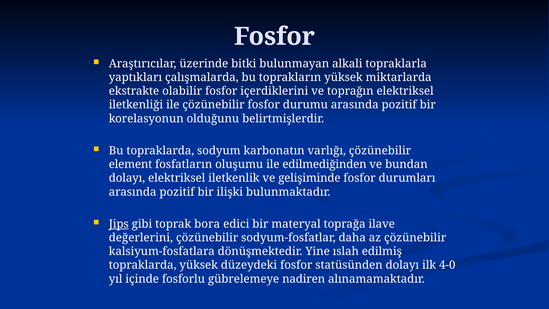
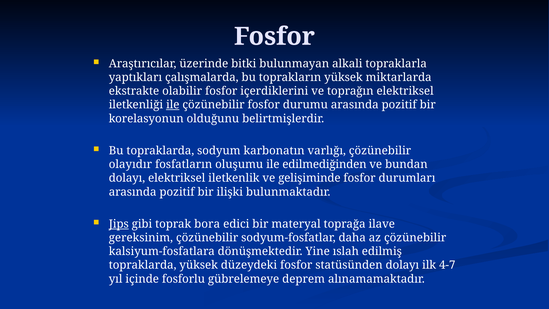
ile at (173, 105) underline: none -> present
element: element -> olayıdır
değerlerini: değerlerini -> gereksinim
4-0: 4-0 -> 4-7
nadiren: nadiren -> deprem
